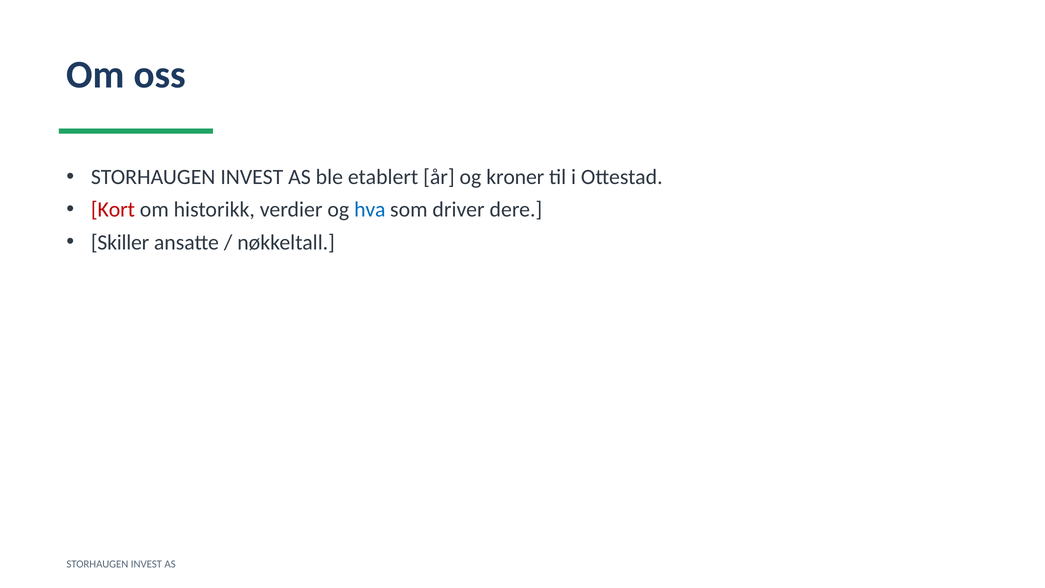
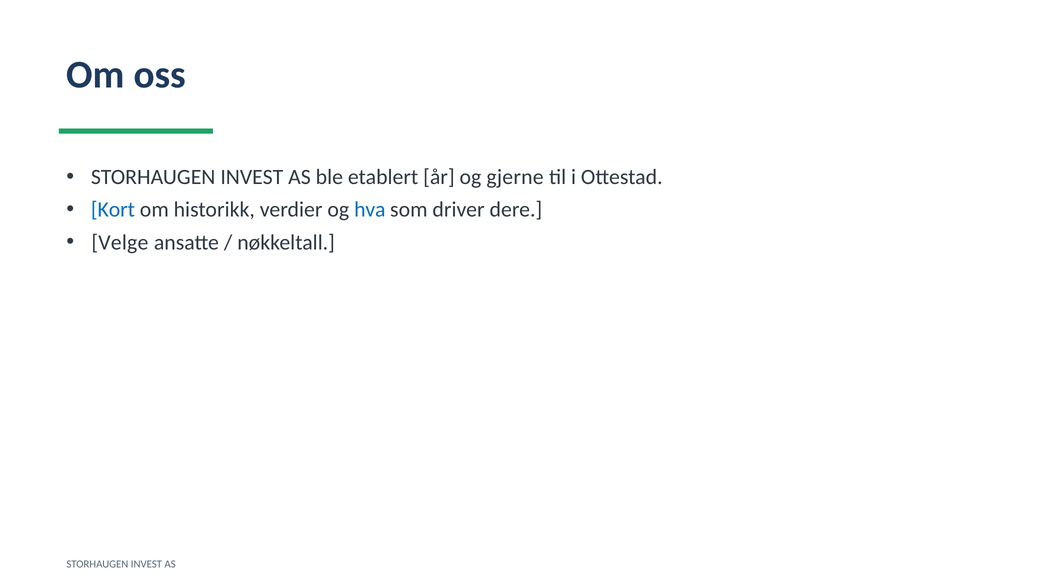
kroner: kroner -> gjerne
Kort colour: red -> blue
Skiller: Skiller -> Velge
